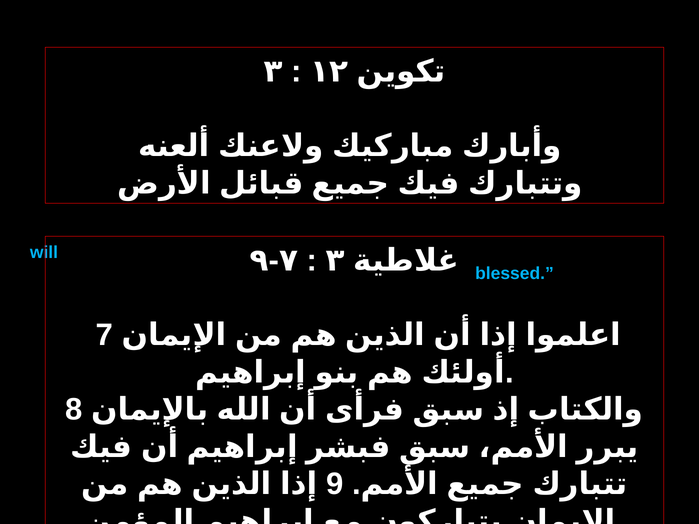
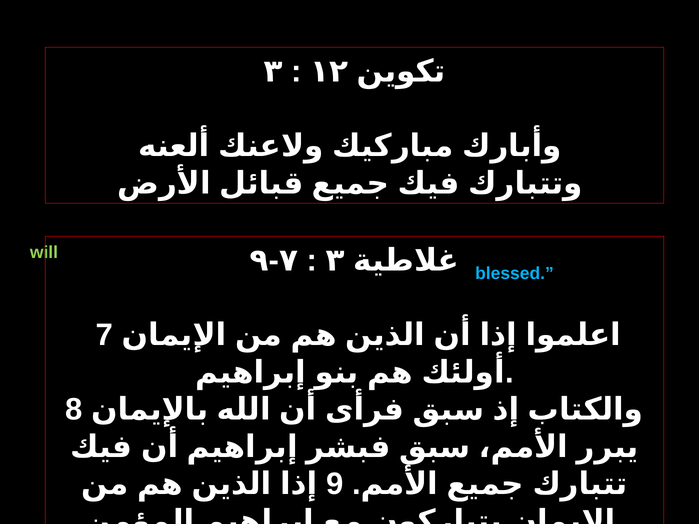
will at (44, 253) colour: light blue -> light green
